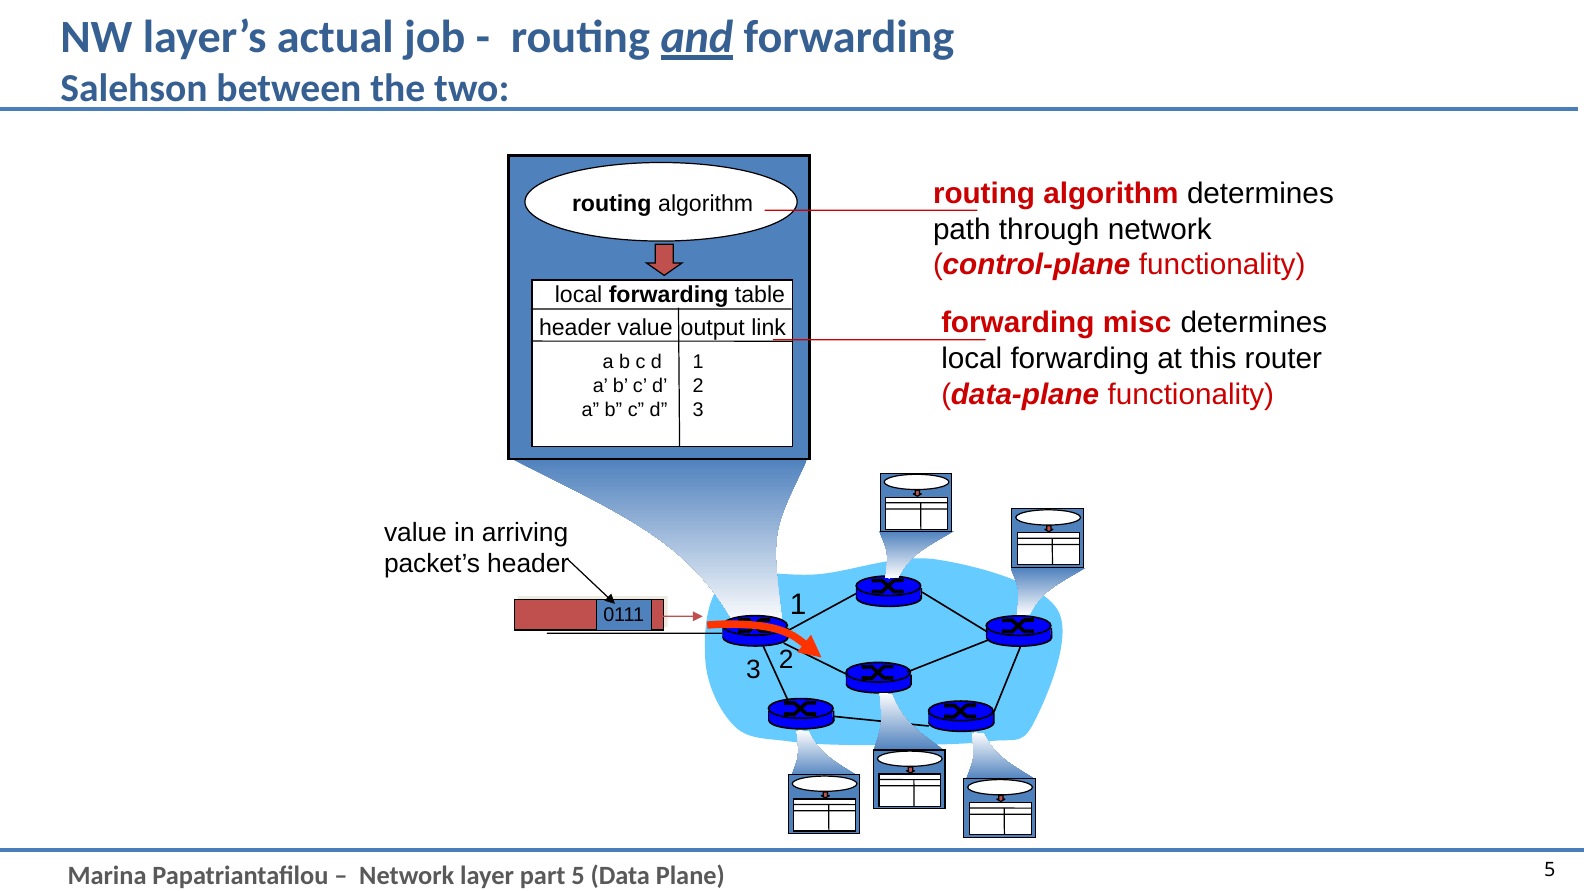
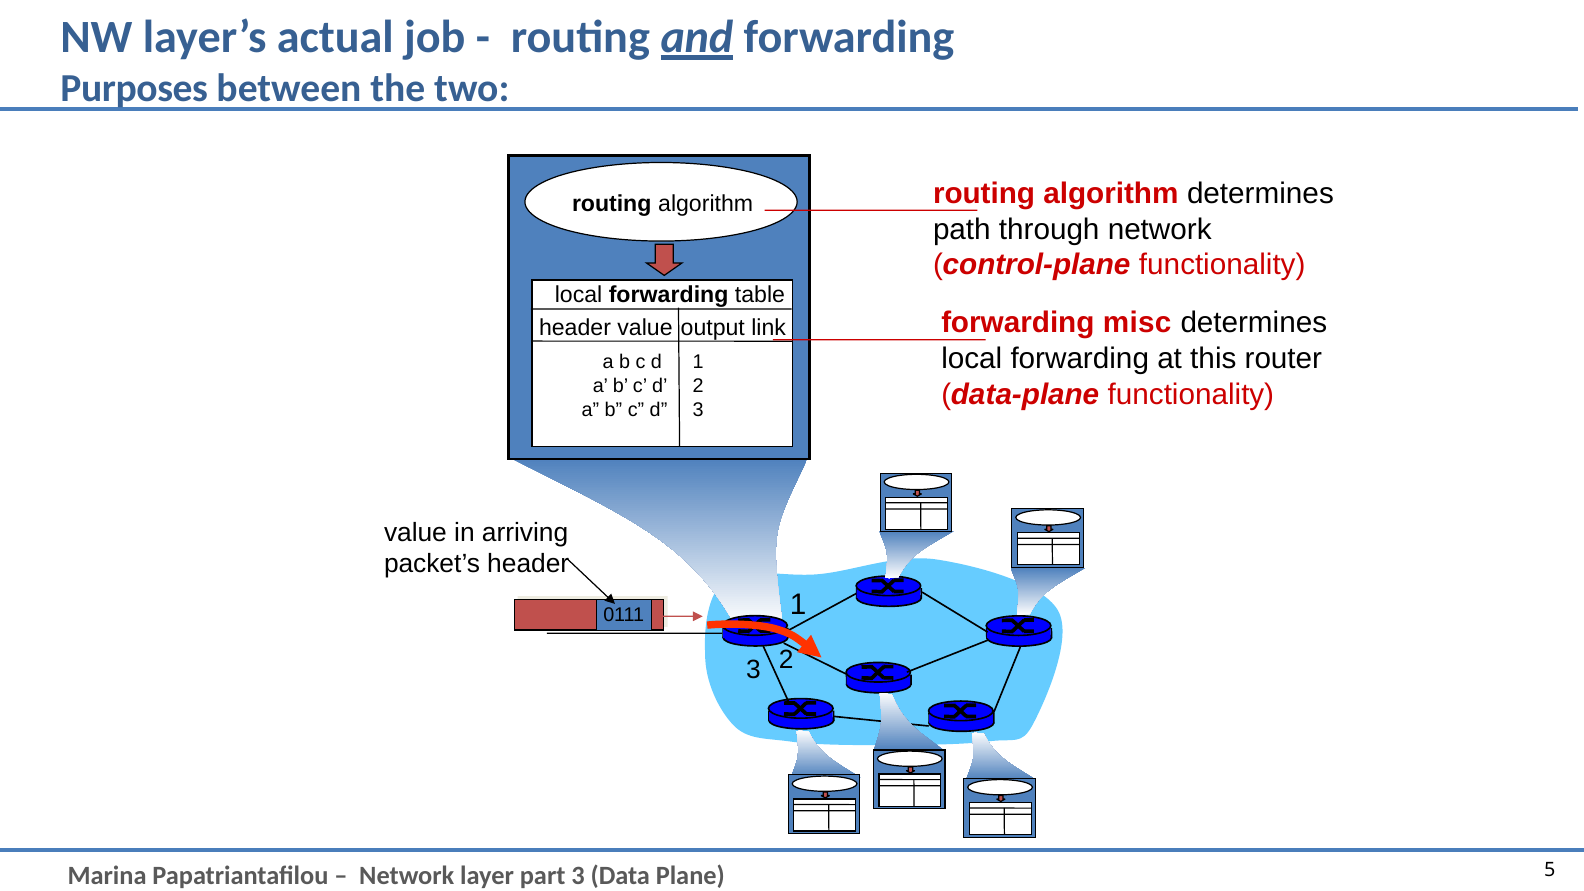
Salehson: Salehson -> Purposes
5 at (578, 876): 5 -> 3
